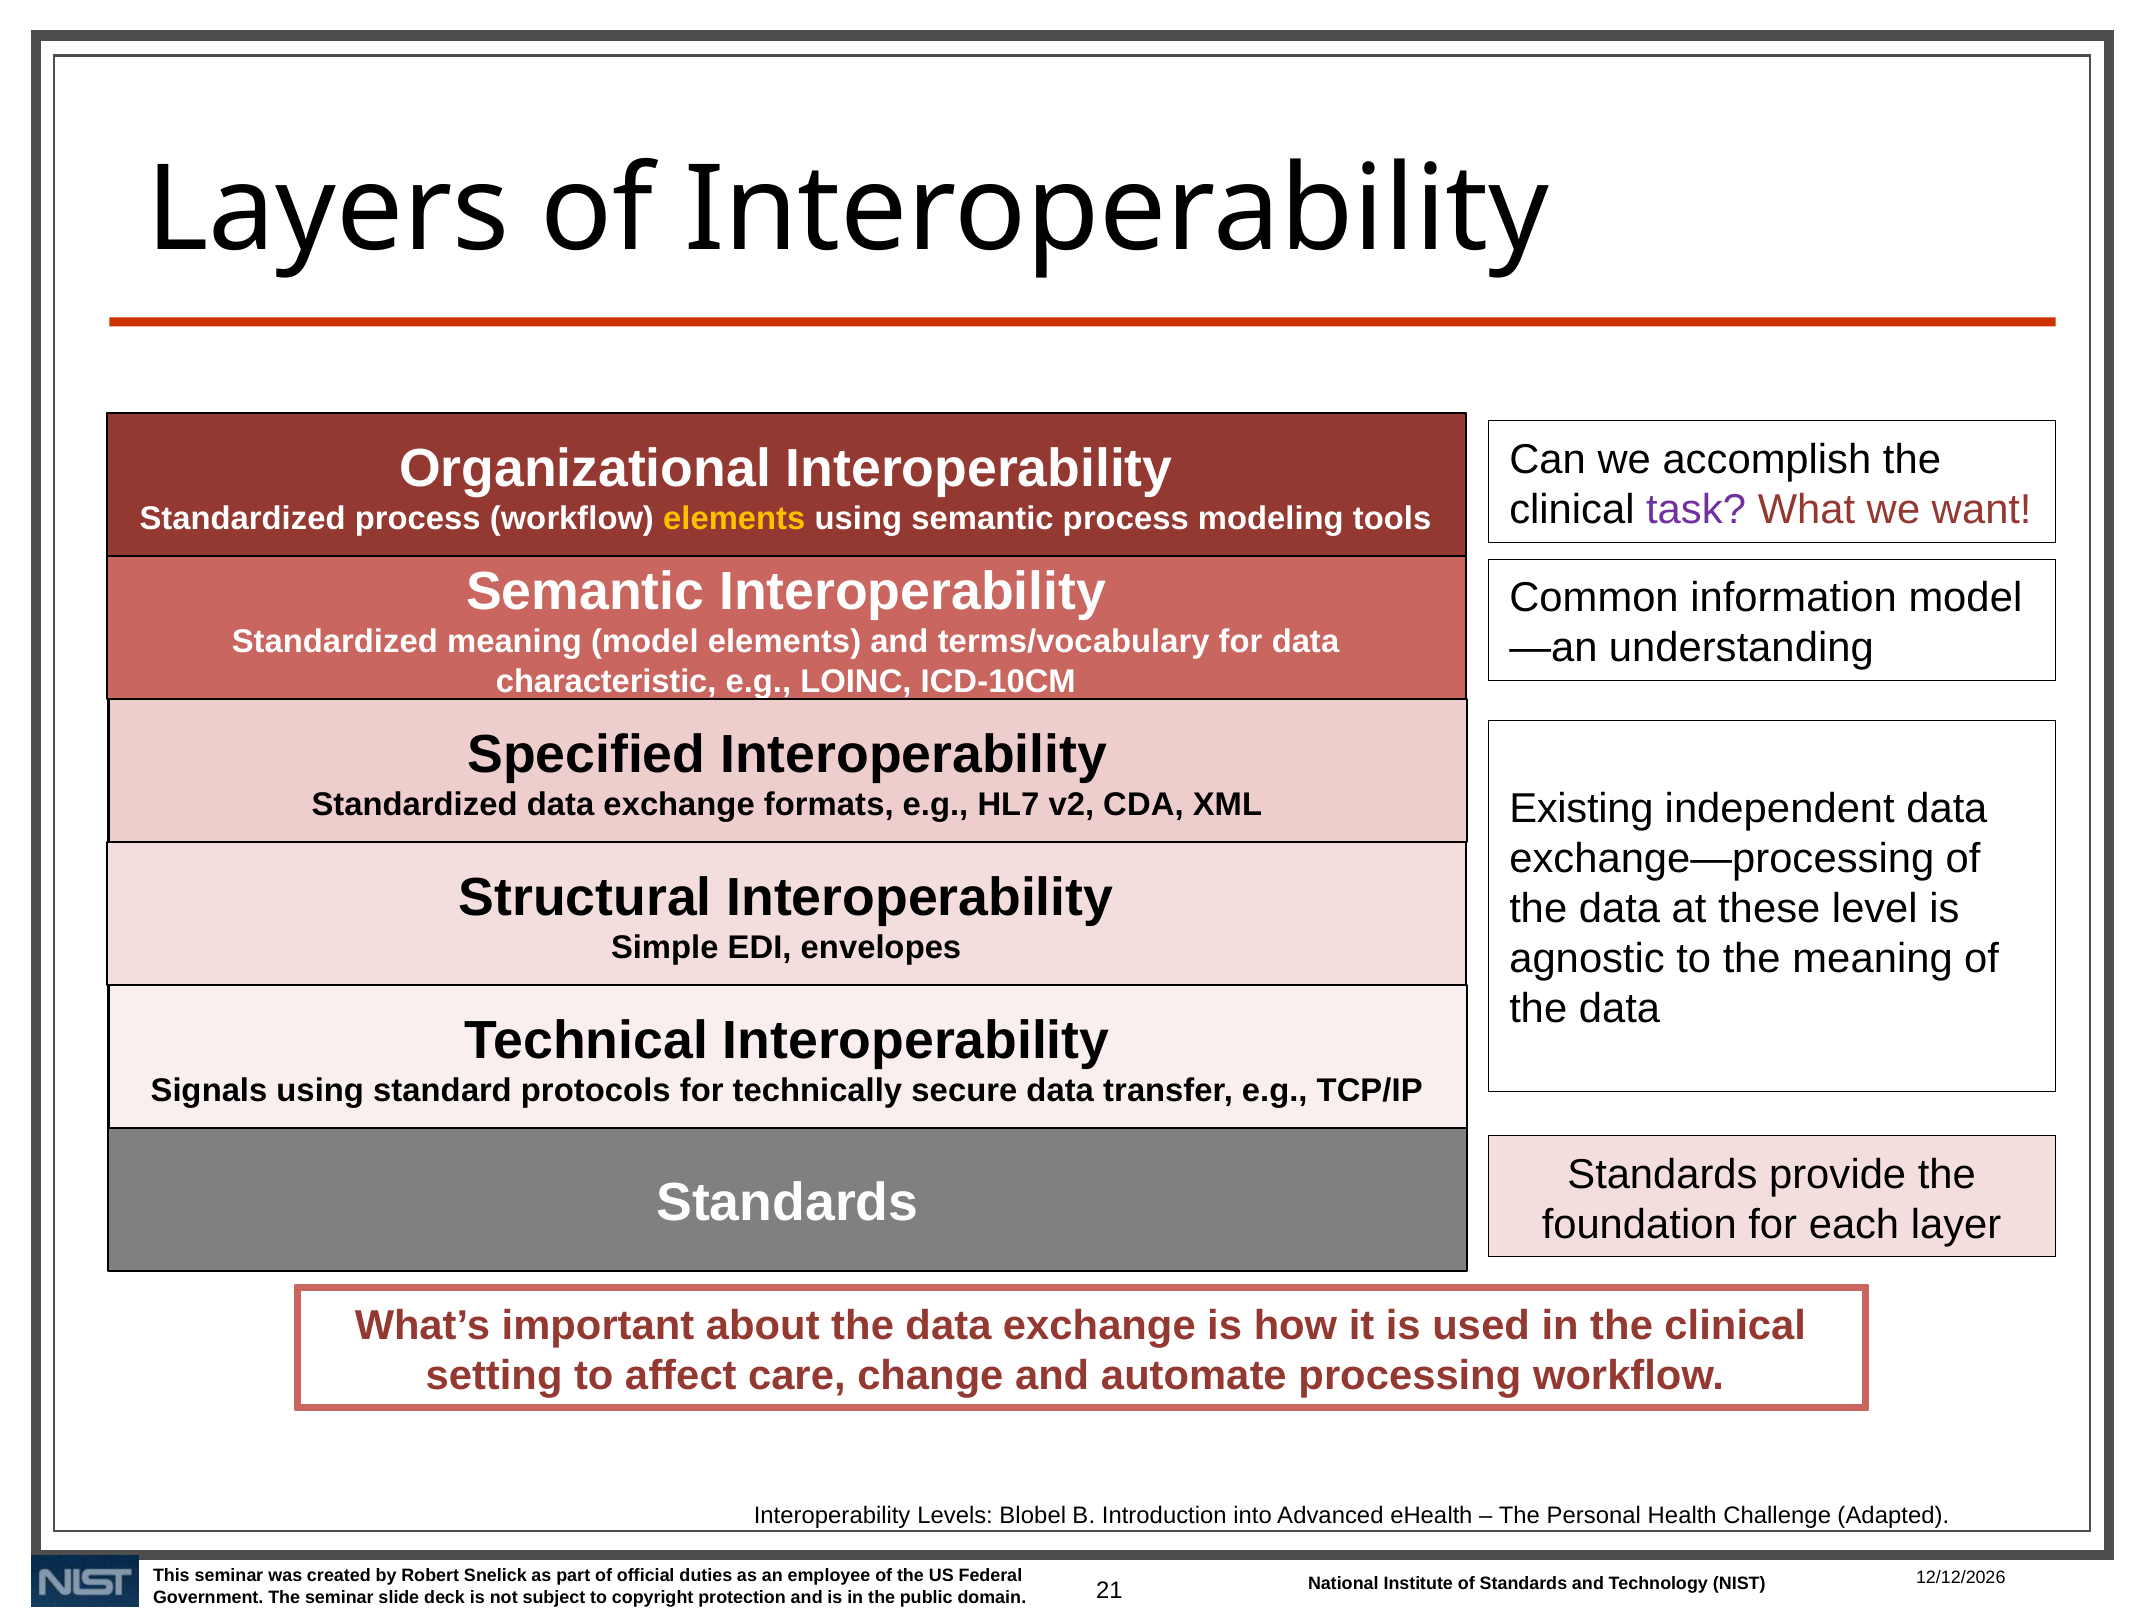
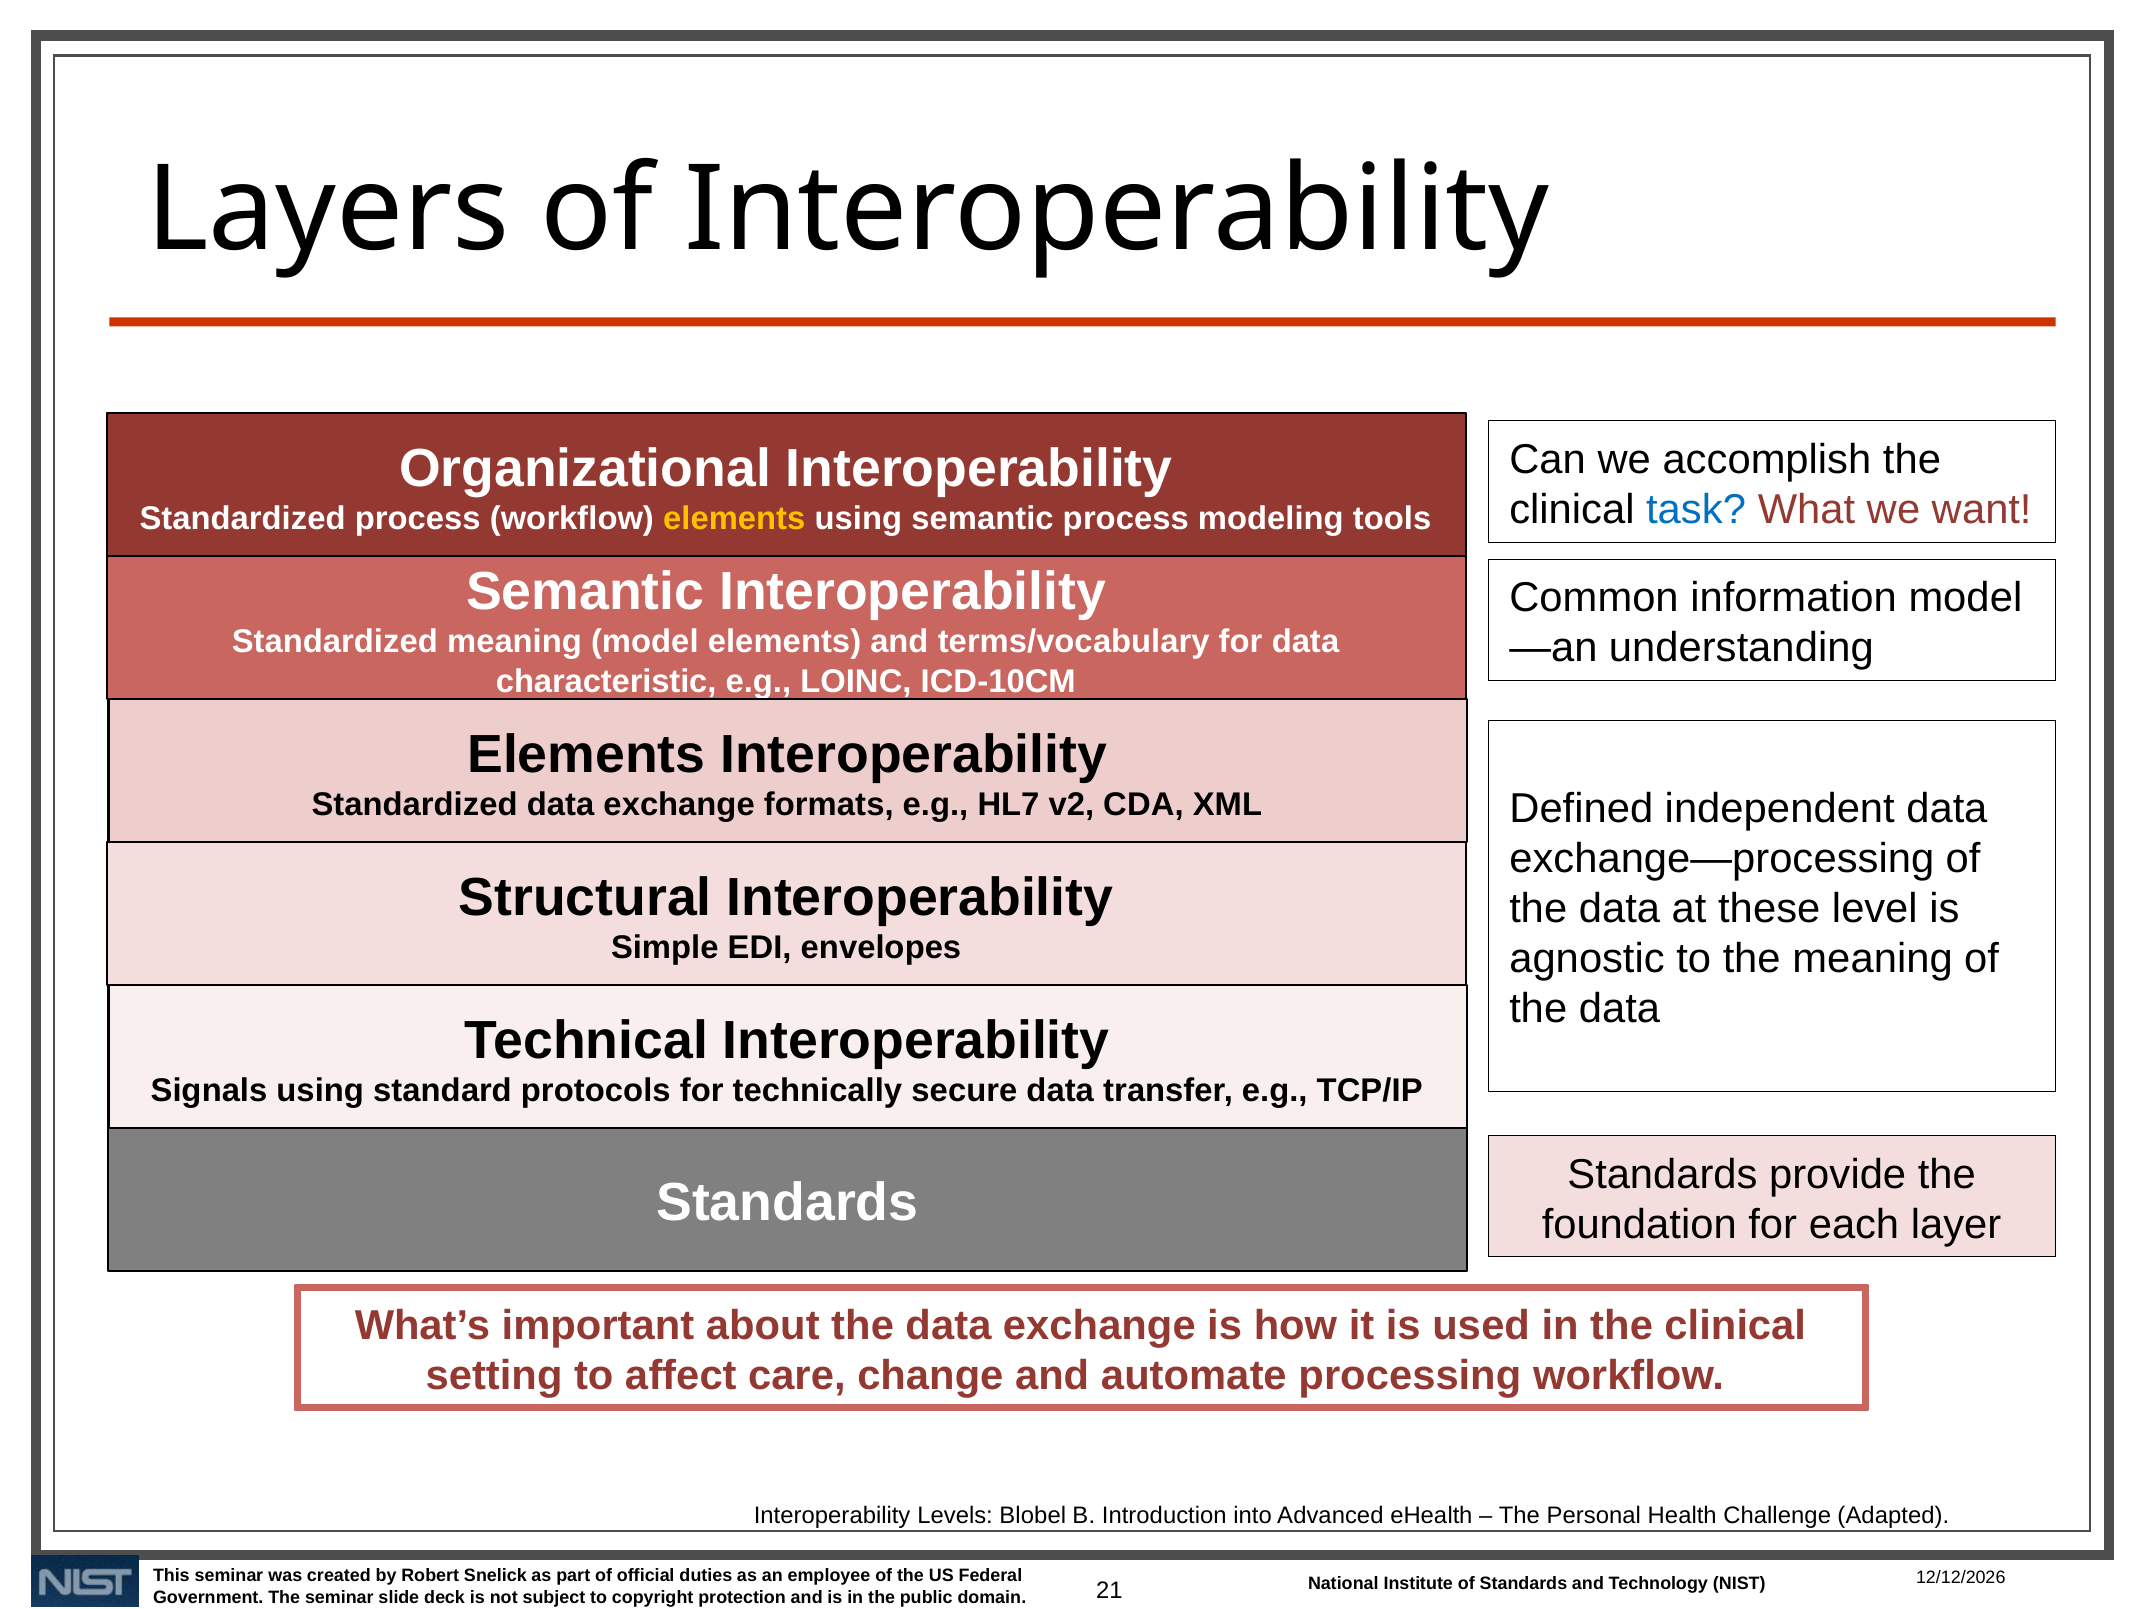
task colour: purple -> blue
Specified at (586, 754): Specified -> Elements
Existing: Existing -> Defined
